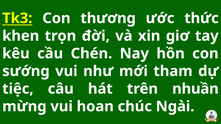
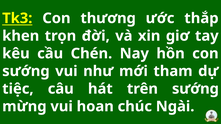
thức: thức -> thắp
trên nhuần: nhuần -> sướng
